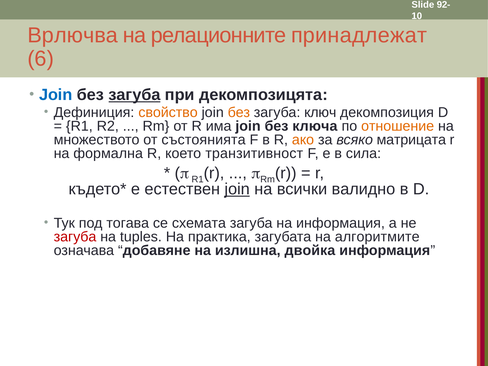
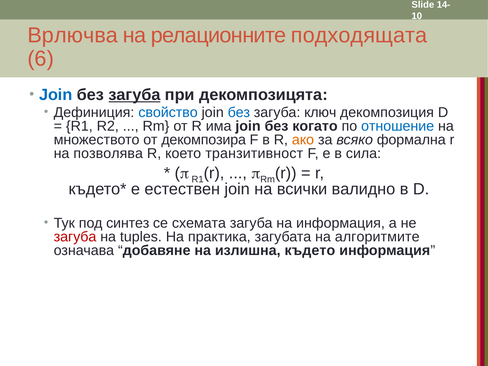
92-: 92- -> 14-
принадлежат: принадлежат -> подходящата
свойство colour: orange -> blue
без at (239, 113) colour: orange -> blue
ключа: ключа -> когато
отношение colour: orange -> blue
състоянията: състоянията -> декомпозира
матрицата: матрицата -> формална
формална: формална -> позволява
join at (237, 189) underline: present -> none
тогава: тогава -> синтез
двойка: двойка -> където
